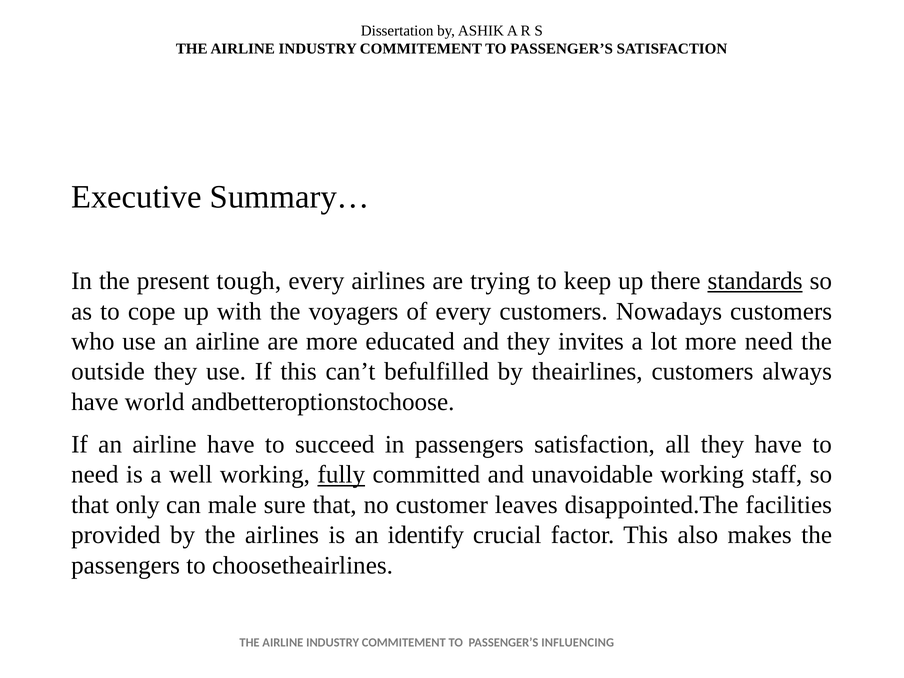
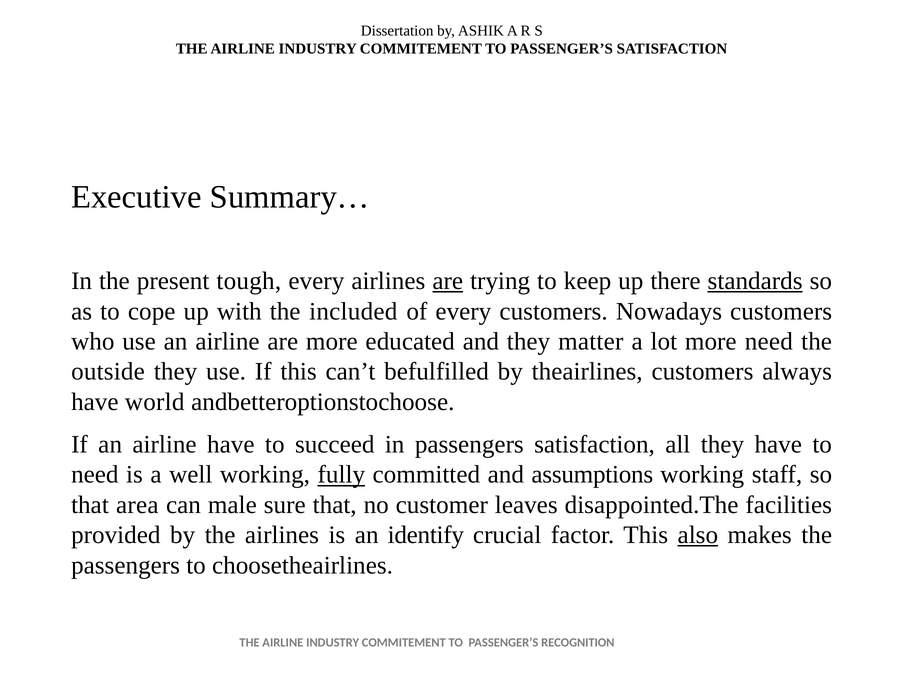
are at (448, 281) underline: none -> present
voyagers: voyagers -> included
invites: invites -> matter
unavoidable: unavoidable -> assumptions
only: only -> area
also underline: none -> present
INFLUENCING: INFLUENCING -> RECOGNITION
